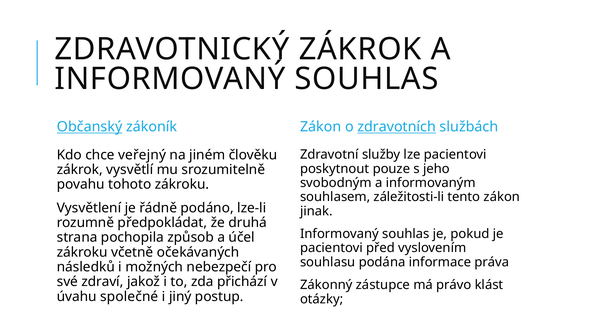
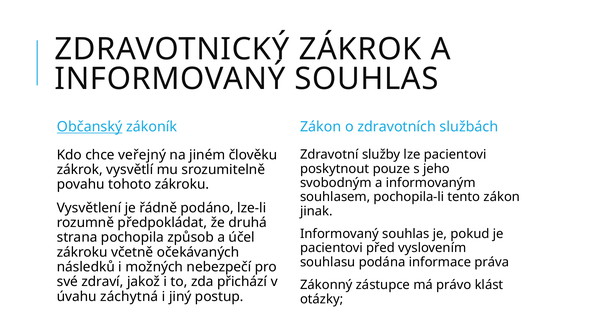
zdravotních underline: present -> none
záležitosti-li: záležitosti-li -> pochopila-li
společné: společné -> záchytná
